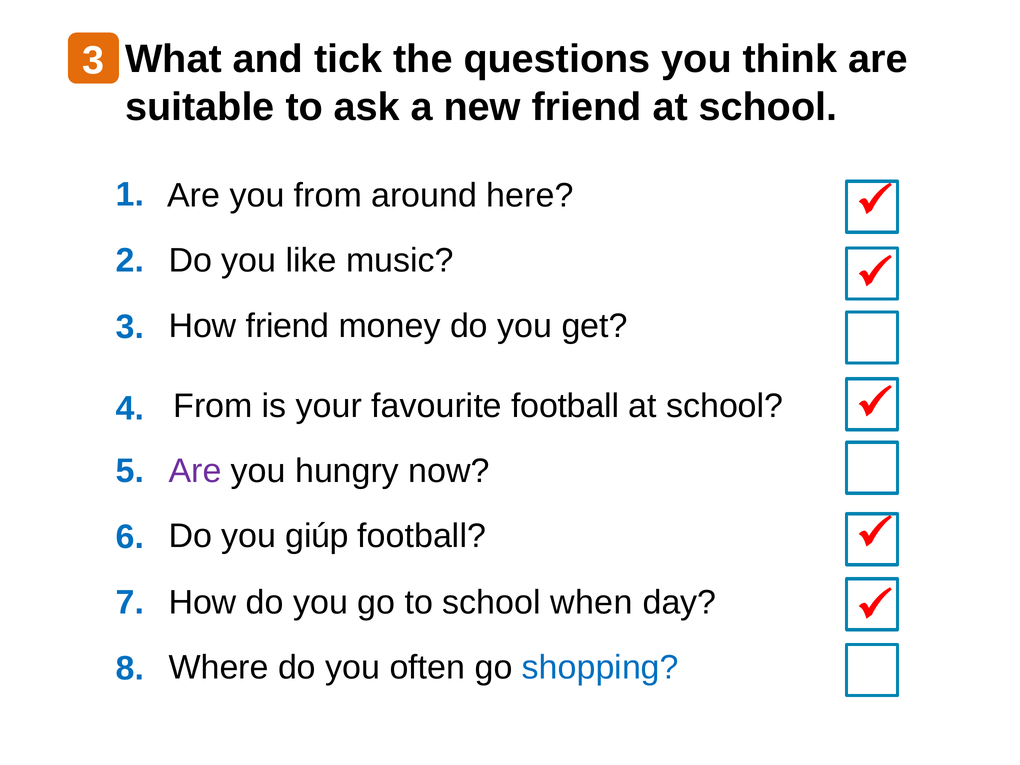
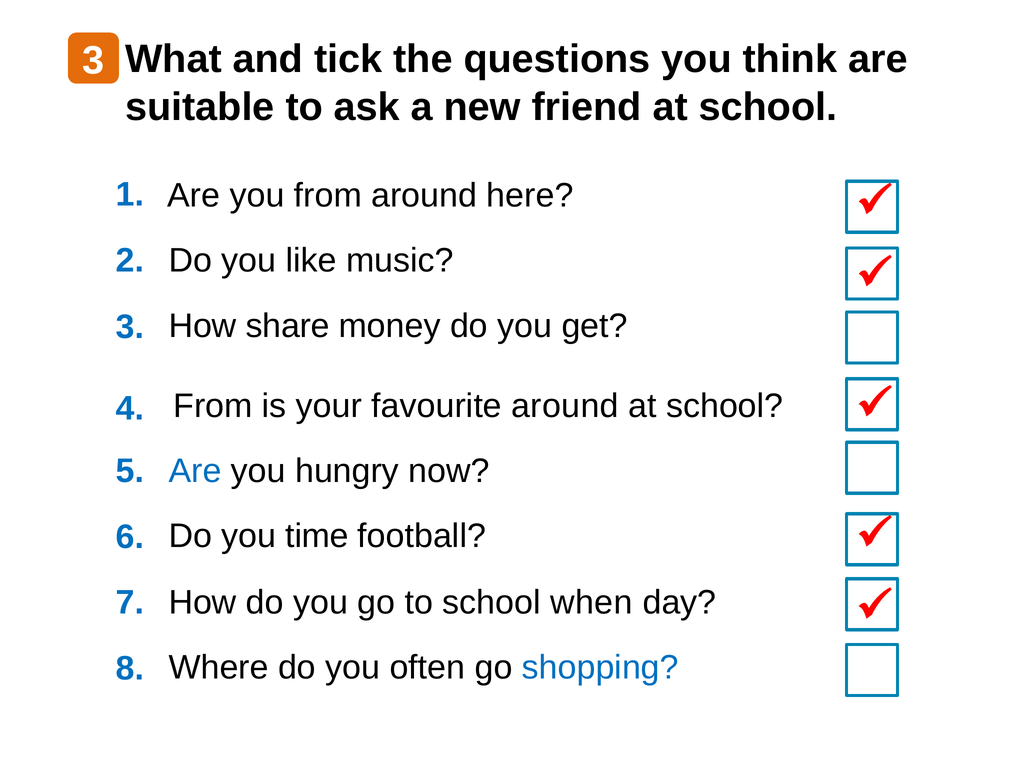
How friend: friend -> share
favourite football: football -> around
Are at (195, 471) colour: purple -> blue
giúp: giúp -> time
